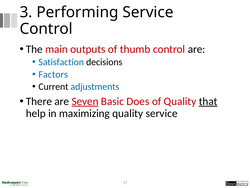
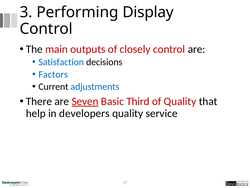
Performing Service: Service -> Display
thumb: thumb -> closely
Does: Does -> Third
that underline: present -> none
maximizing: maximizing -> developers
